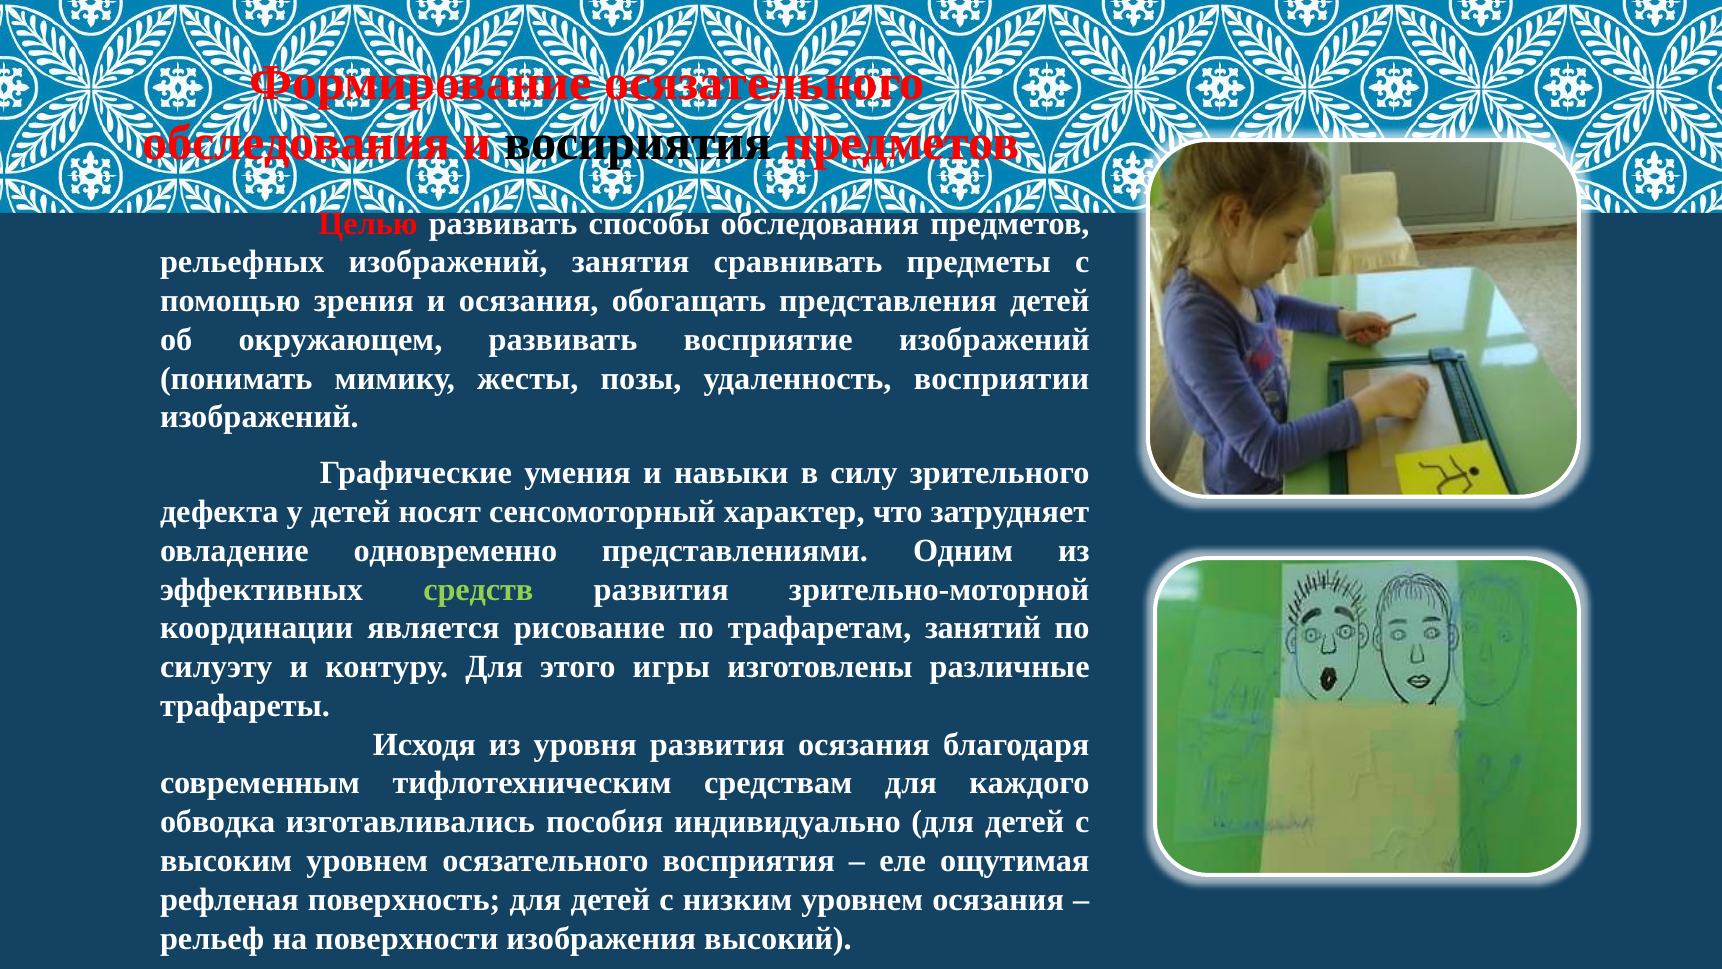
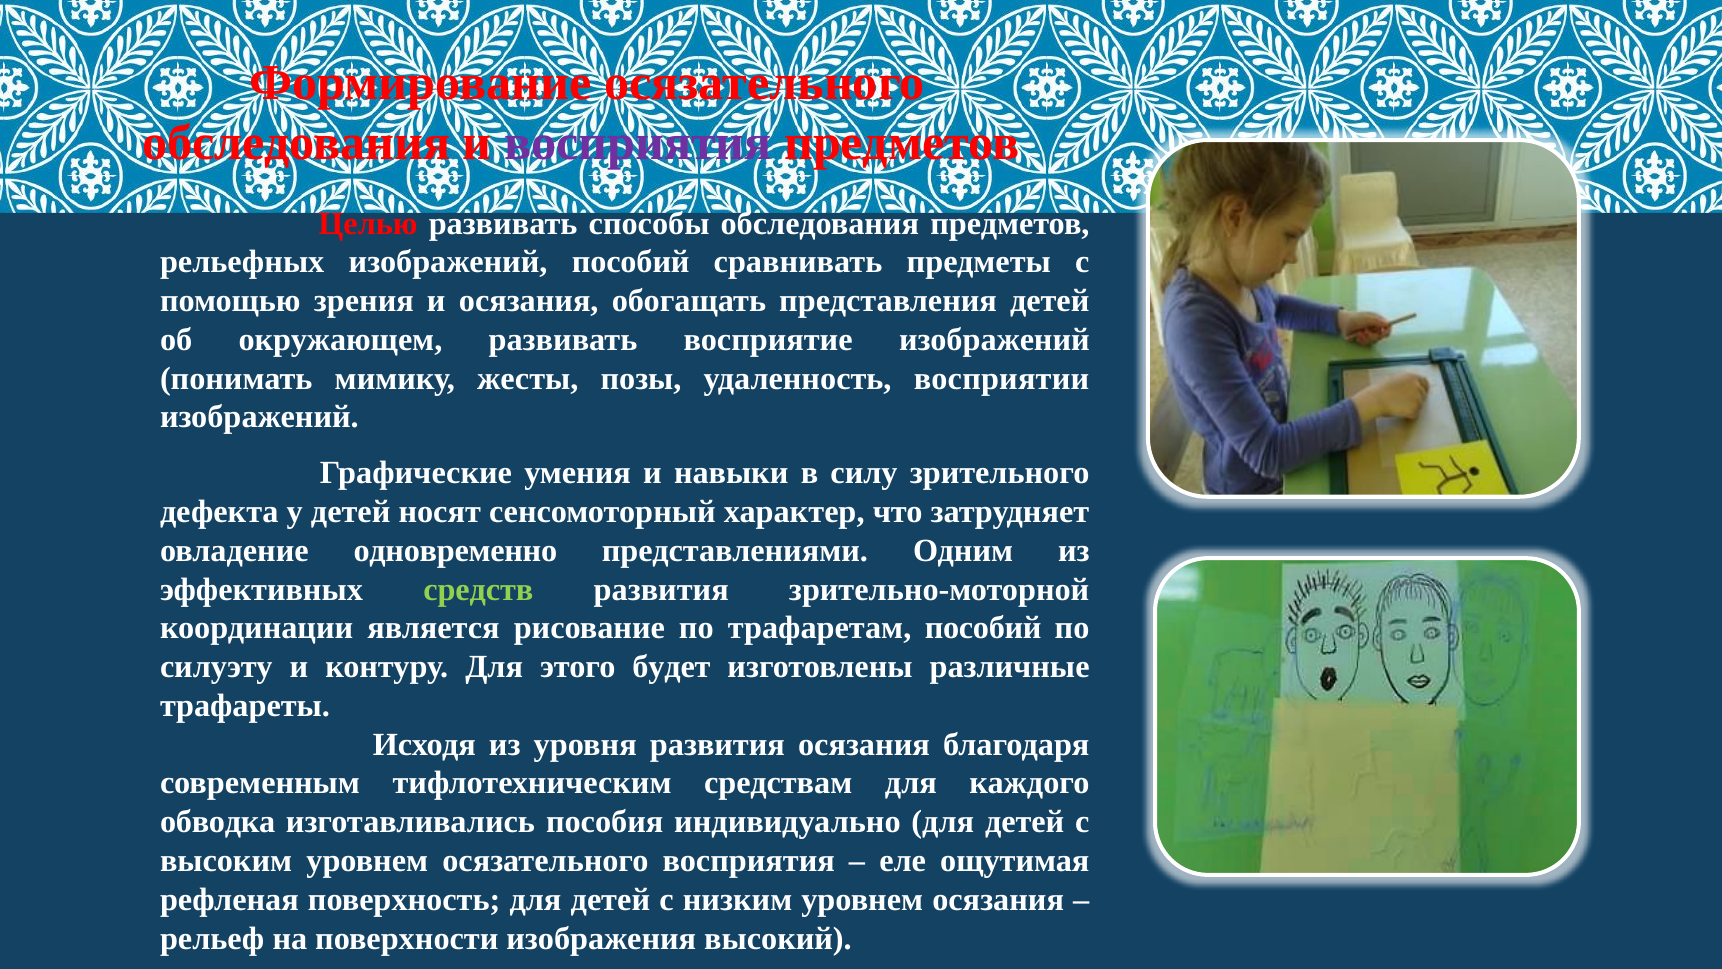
восприятия at (638, 143) colour: black -> purple
изображений занятия: занятия -> пособий
трафаретам занятий: занятий -> пособий
игры: игры -> будет
